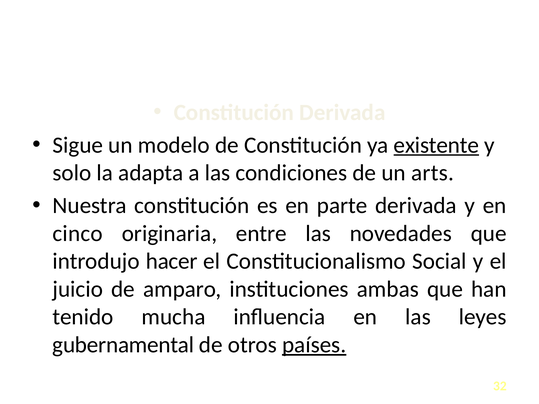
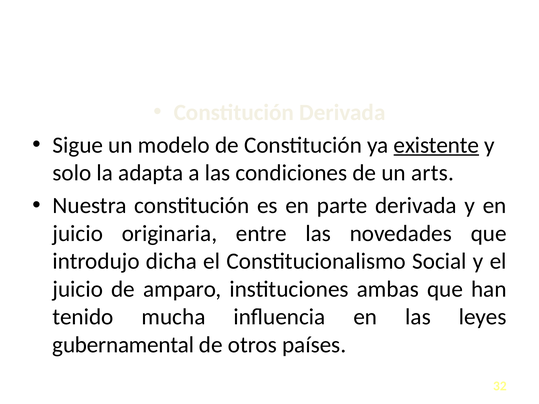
cinco at (78, 234): cinco -> juicio
hacer: hacer -> dicha
países underline: present -> none
